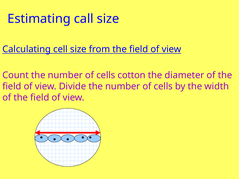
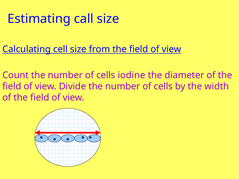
cotton: cotton -> iodine
